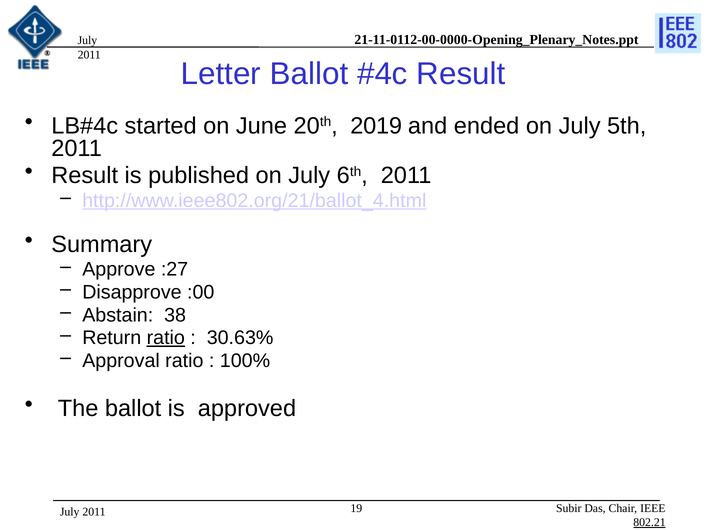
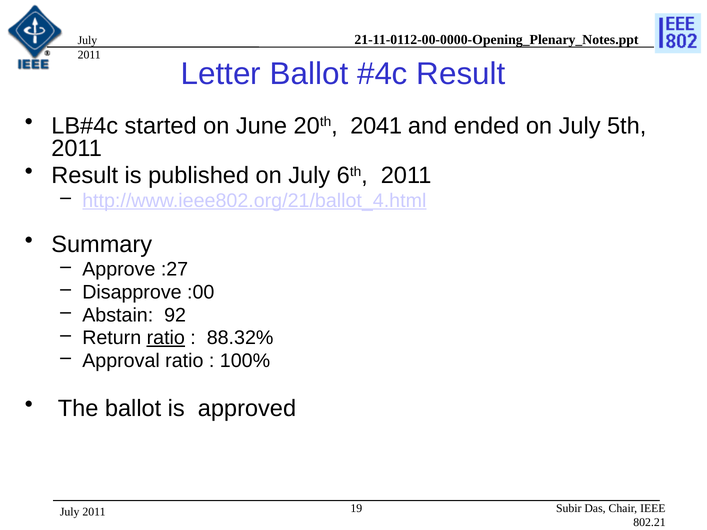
2019: 2019 -> 2041
38: 38 -> 92
30.63%: 30.63% -> 88.32%
802.21 underline: present -> none
